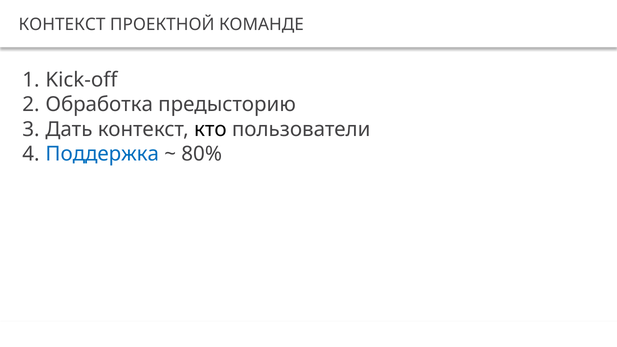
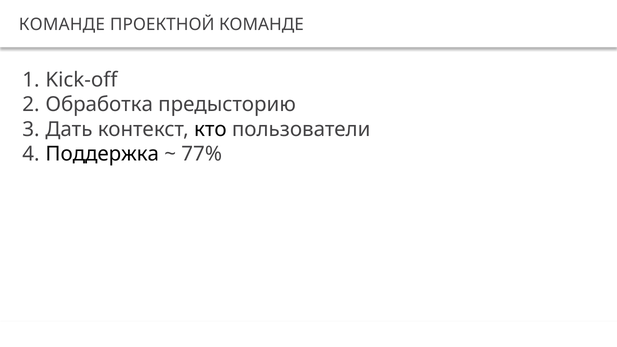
КОНТЕКСТ at (62, 25): КОНТЕКСТ -> КОМАНДЕ
Поддержка colour: blue -> black
80%: 80% -> 77%
